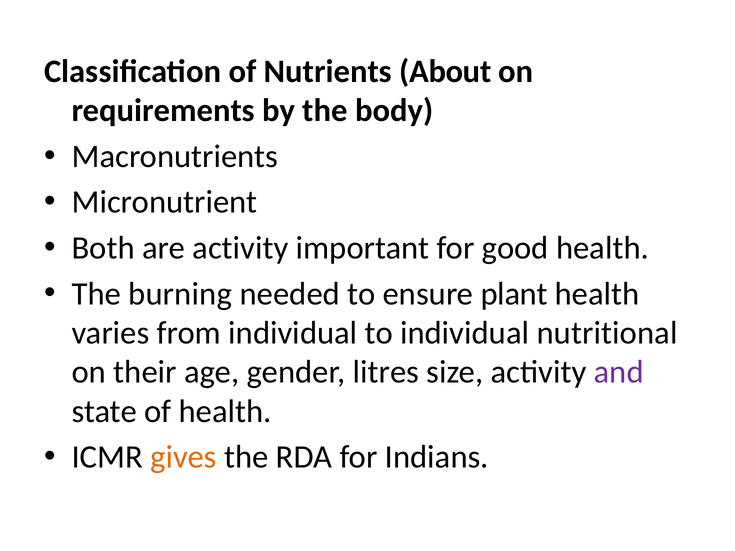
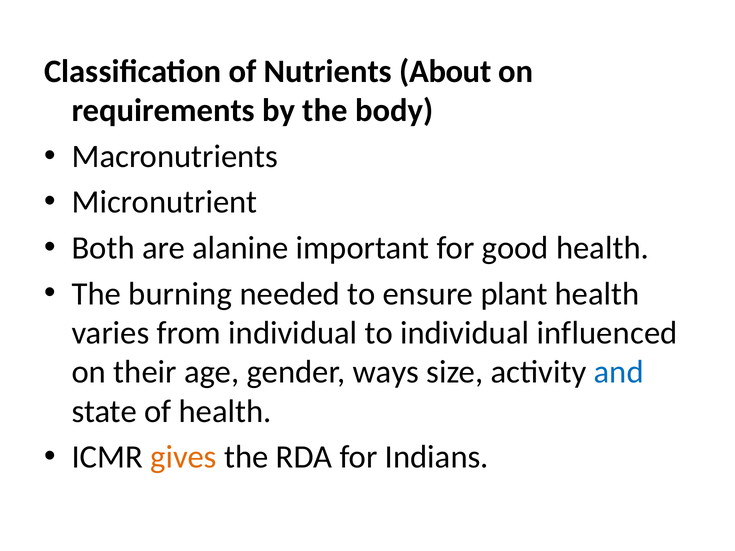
are activity: activity -> alanine
nutritional: nutritional -> influenced
litres: litres -> ways
and colour: purple -> blue
